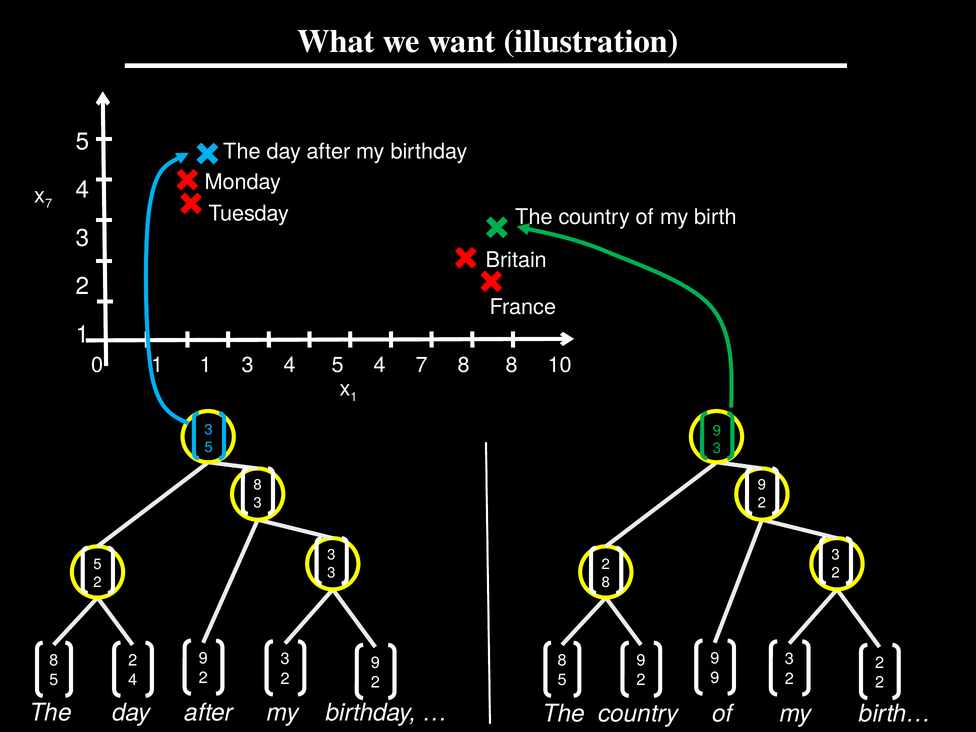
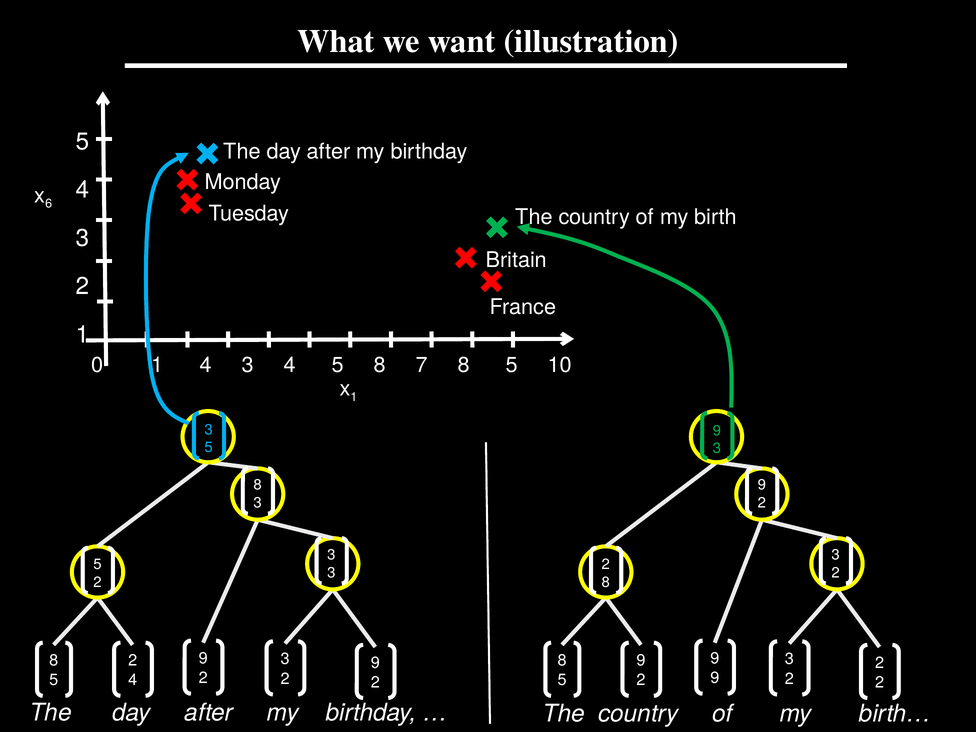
7 at (49, 204): 7 -> 6
1 at (206, 365): 1 -> 4
4 5 4: 4 -> 8
7 8 8: 8 -> 5
